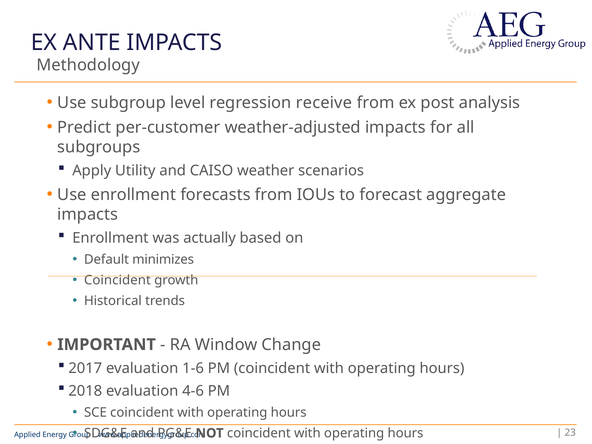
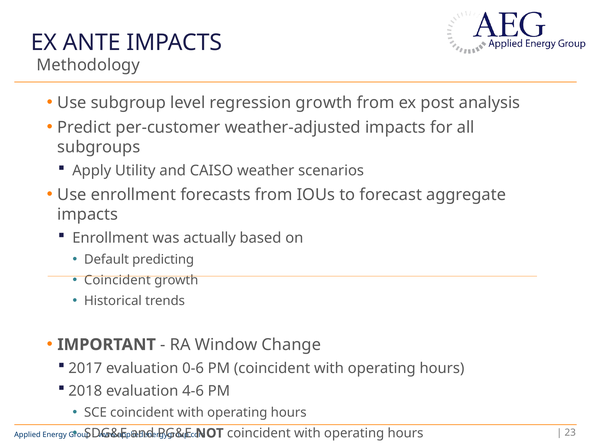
regression receive: receive -> growth
minimizes: minimizes -> predicting
1-6: 1-6 -> 0-6
